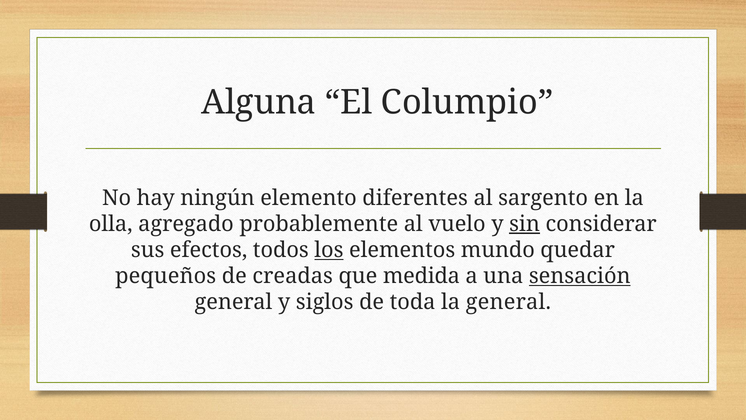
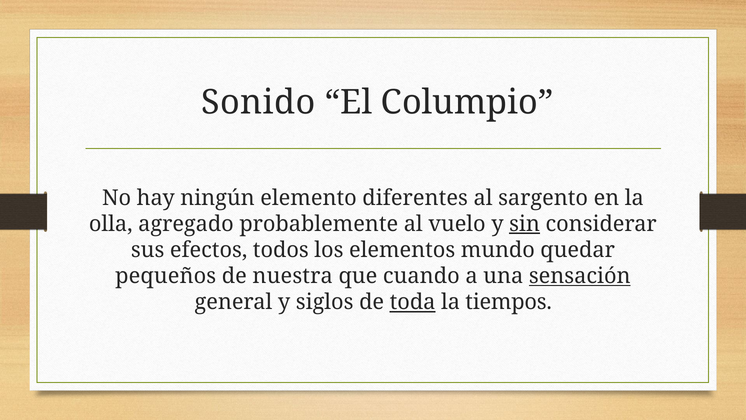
Alguna: Alguna -> Sonido
los underline: present -> none
creadas: creadas -> nuestra
medida: medida -> cuando
toda underline: none -> present
la general: general -> tiempos
